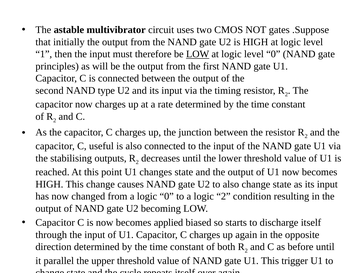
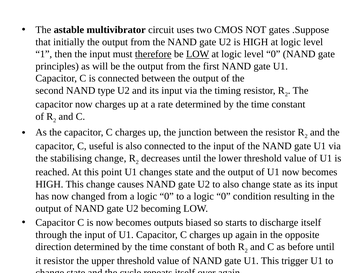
therefore underline: none -> present
stabilising outputs: outputs -> change
to a logic 2: 2 -> 0
applied: applied -> outputs
it parallel: parallel -> resistor
